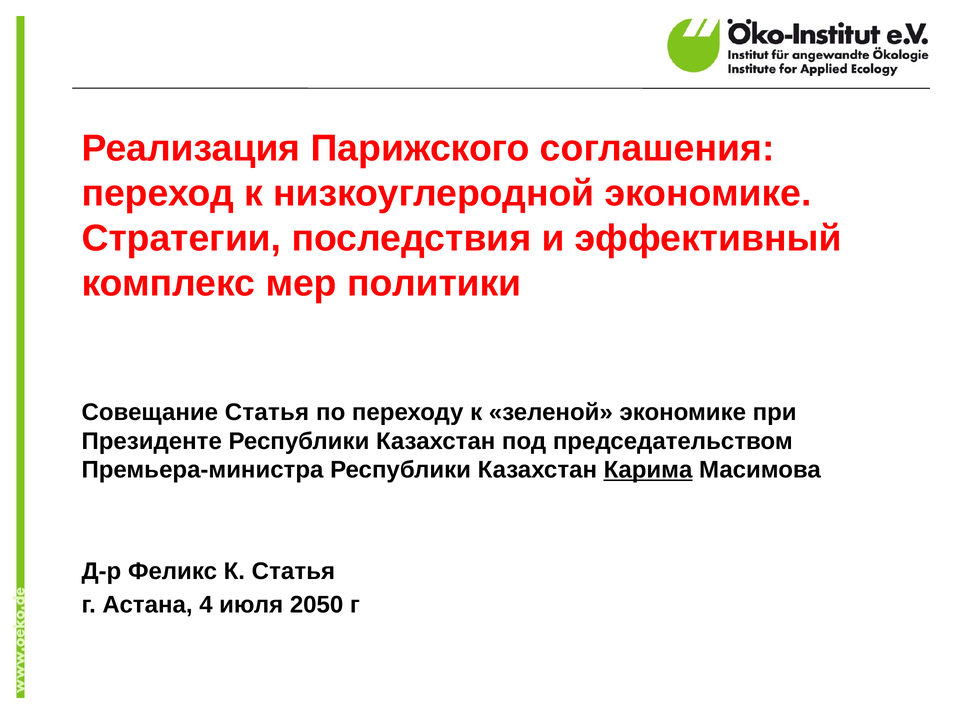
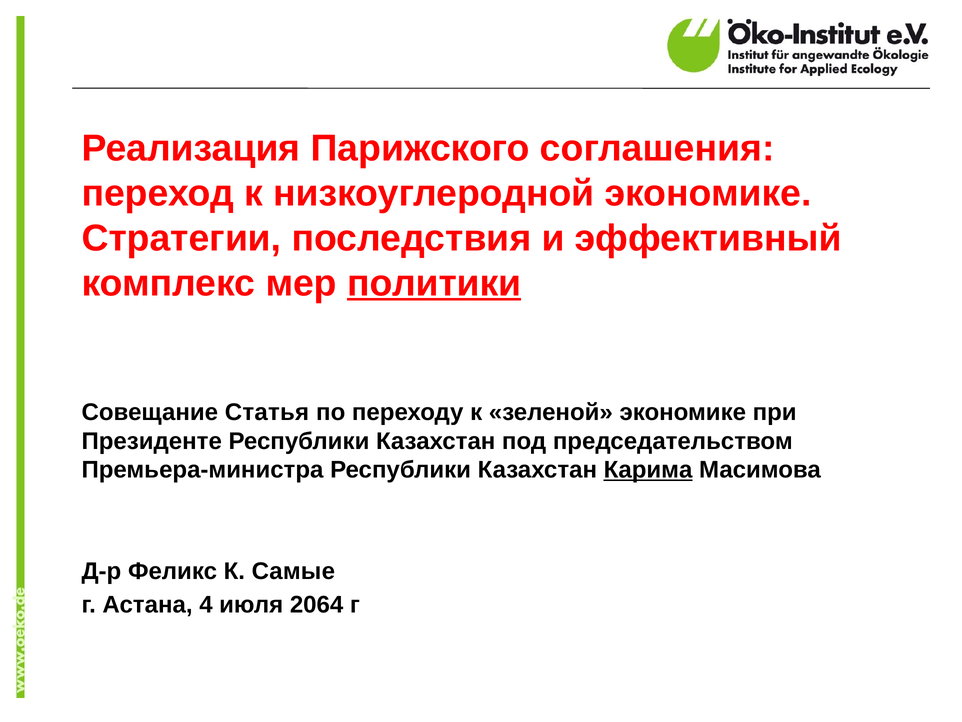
политики underline: none -> present
К Статья: Статья -> Самые
2050: 2050 -> 2064
